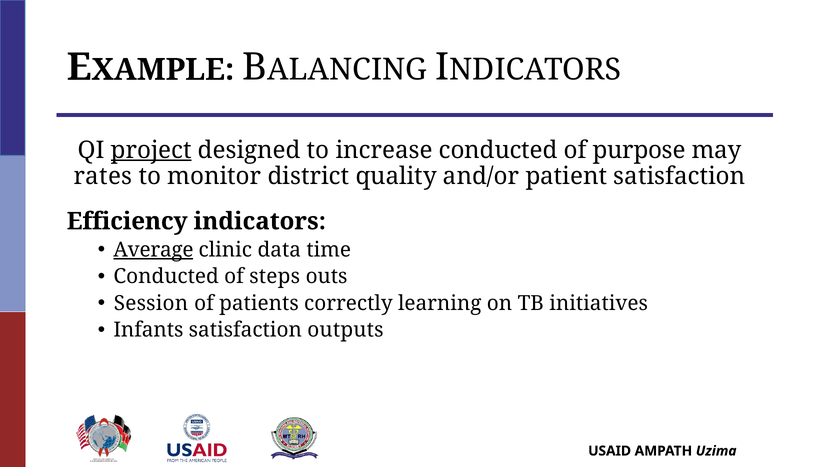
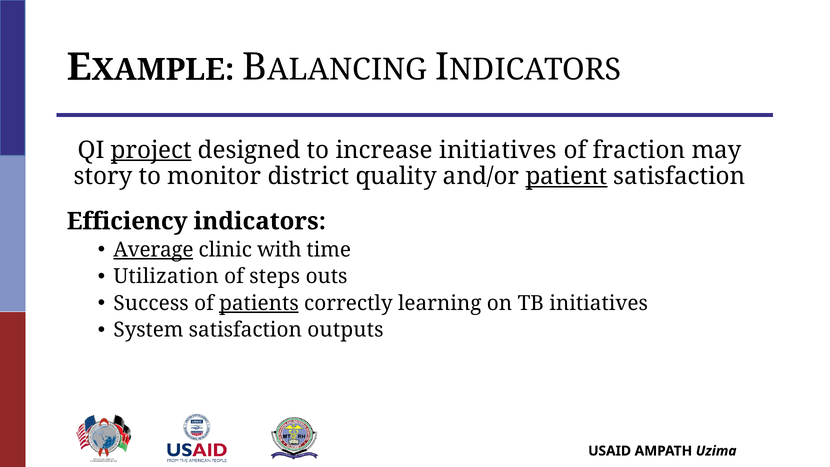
increase conducted: conducted -> initiatives
purpose: purpose -> fraction
rates: rates -> story
patient underline: none -> present
data: data -> with
Conducted at (166, 277): Conducted -> Utilization
Session: Session -> Success
patients underline: none -> present
Infants: Infants -> System
